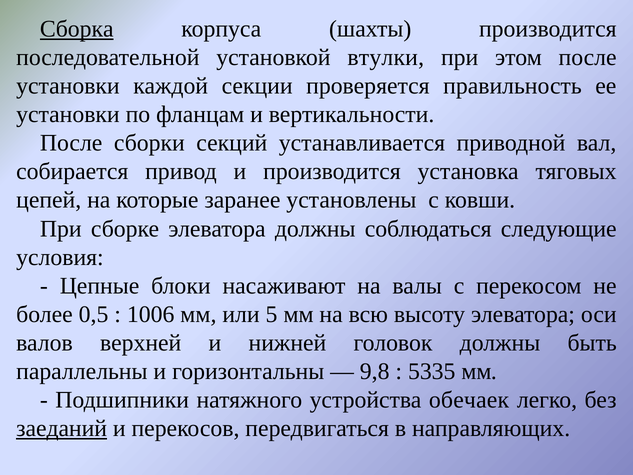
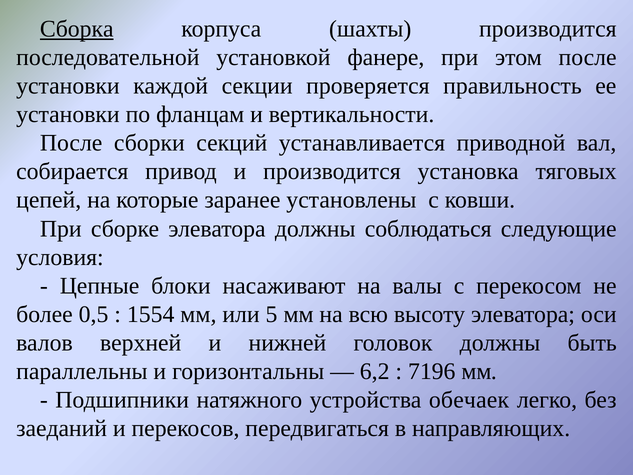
втулки: втулки -> фанере
1006: 1006 -> 1554
9,8: 9,8 -> 6,2
5335: 5335 -> 7196
заеданий underline: present -> none
